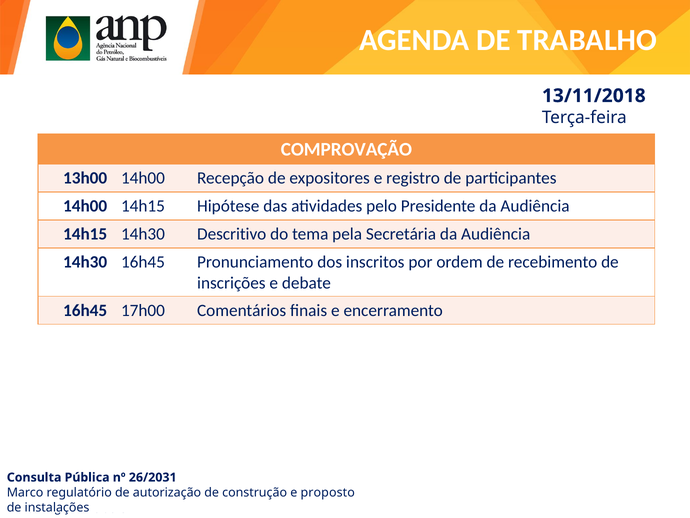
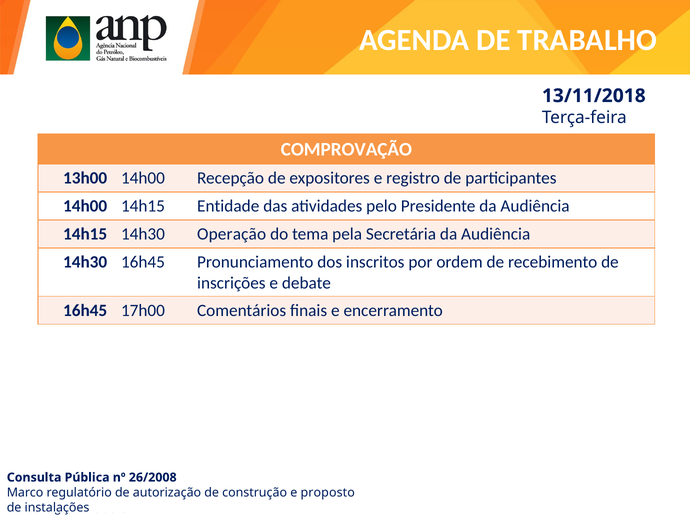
Hipótese: Hipótese -> Entidade
Descritivo: Descritivo -> Operação
26/2031: 26/2031 -> 26/2008
